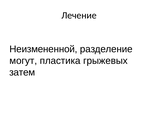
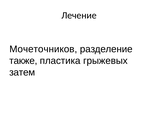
Неизмененной: Неизмененной -> Мочеточников
могут: могут -> также
